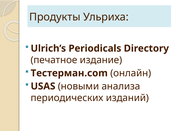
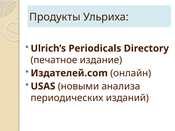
Тестерман.com: Тестерман.com -> Издателей.com
